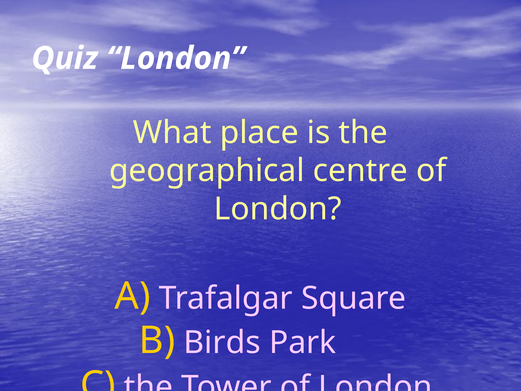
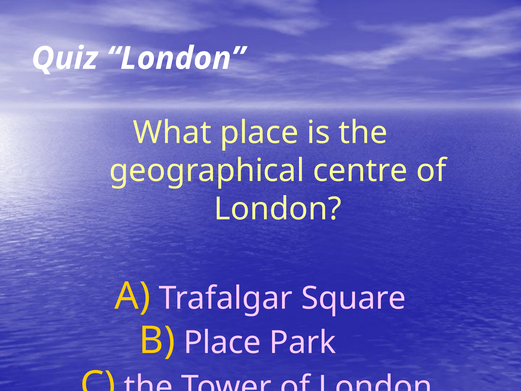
Birds at (222, 343): Birds -> Place
